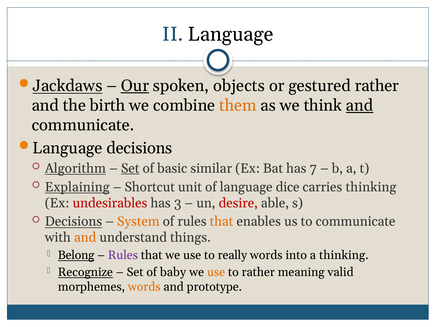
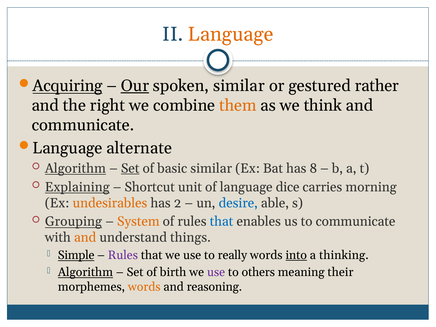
Language at (231, 34) colour: black -> orange
Jackdaws: Jackdaws -> Acquiring
spoken objects: objects -> similar
birth: birth -> right
and at (360, 106) underline: present -> none
Language decisions: decisions -> alternate
7: 7 -> 8
carries thinking: thinking -> morning
undesirables colour: red -> orange
3: 3 -> 2
desire colour: red -> blue
Decisions at (73, 222): Decisions -> Grouping
that at (222, 222) colour: orange -> blue
Belong: Belong -> Simple
into underline: none -> present
Recognize at (85, 272): Recognize -> Algorithm
baby: baby -> birth
use at (216, 272) colour: orange -> purple
to rather: rather -> others
valid: valid -> their
prototype: prototype -> reasoning
